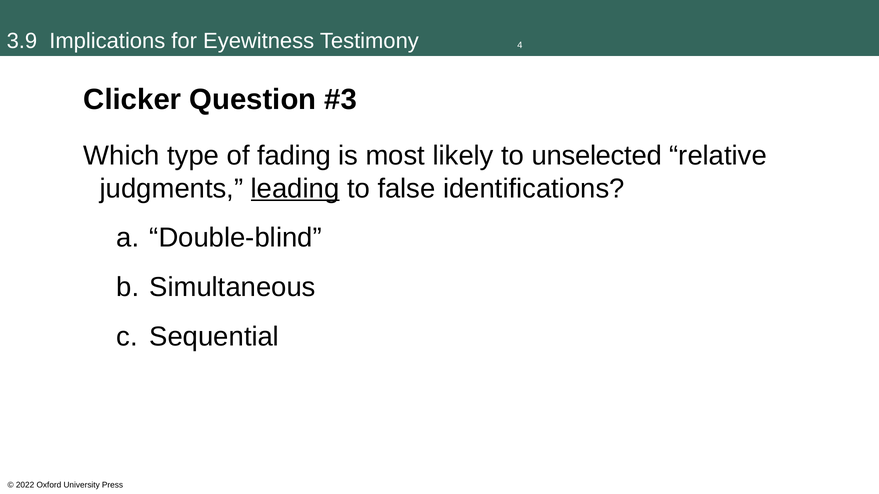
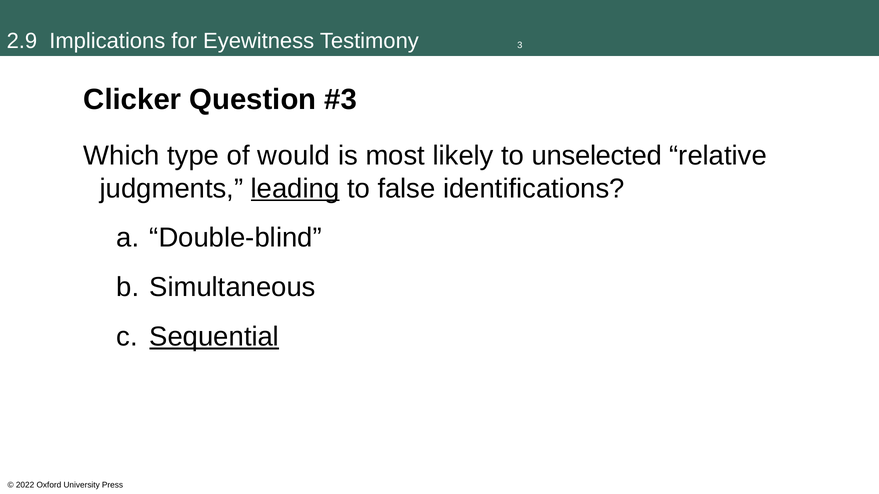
3.9: 3.9 -> 2.9
4: 4 -> 3
fading: fading -> would
Sequential underline: none -> present
